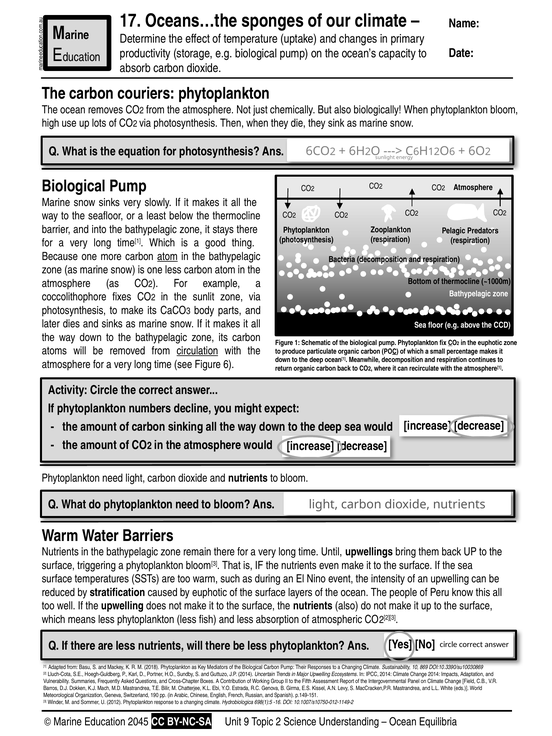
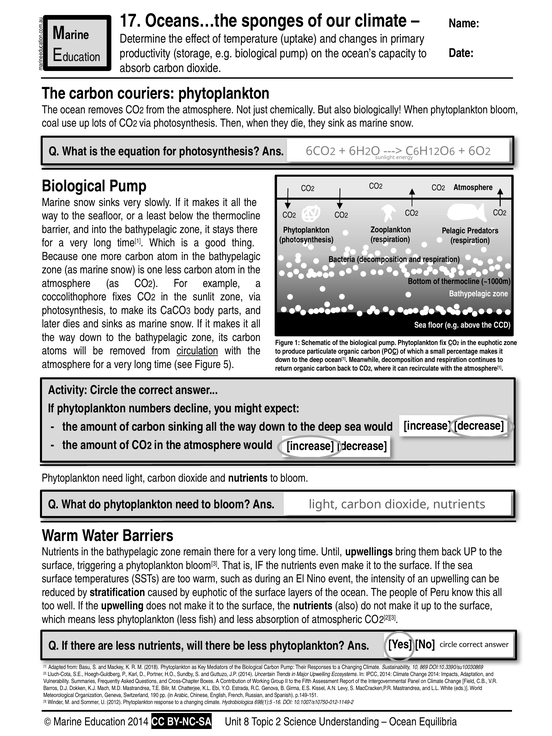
high: high -> coal
atom at (167, 256) underline: present -> none
6: 6 -> 5
Education 2045: 2045 -> 2014
9: 9 -> 8
